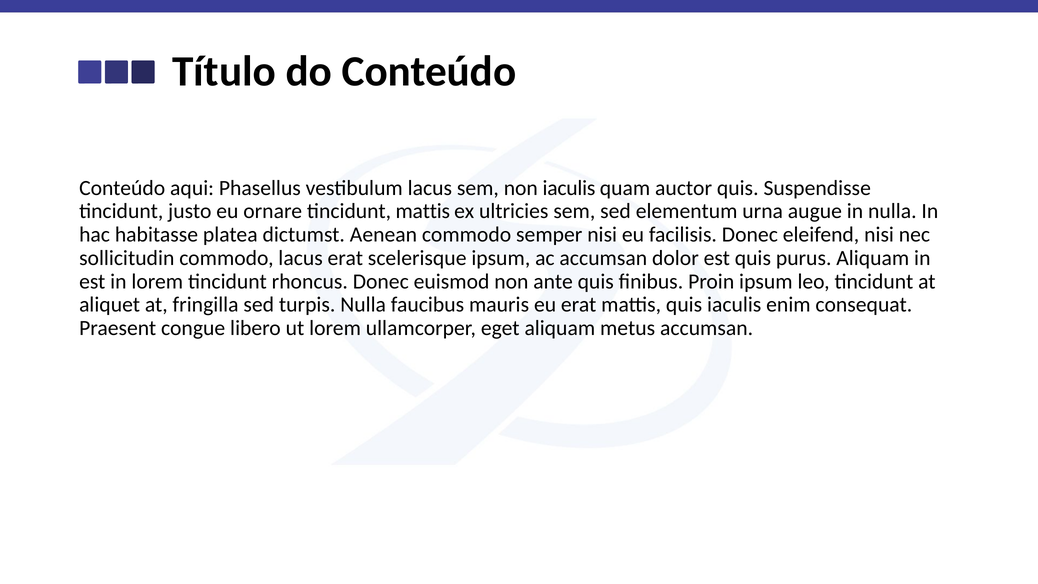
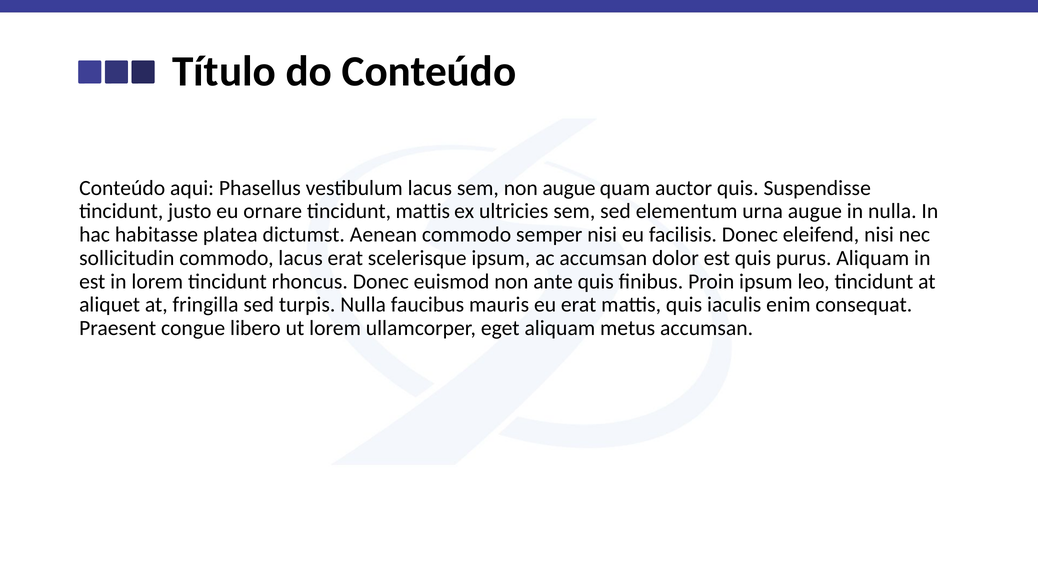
non iaculis: iaculis -> augue
